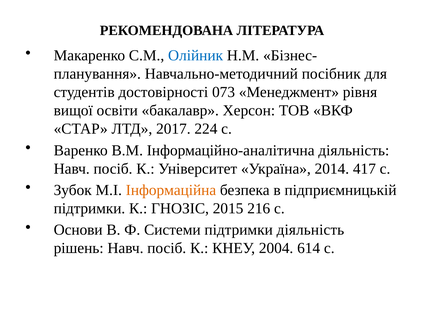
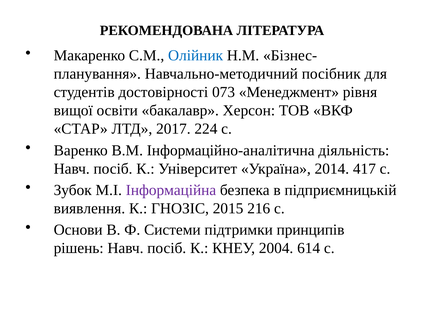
Інформаційна colour: orange -> purple
підтримки at (89, 208): підтримки -> виявлення
підтримки діяльність: діяльність -> принципів
